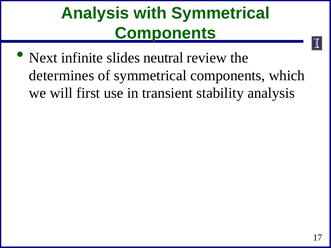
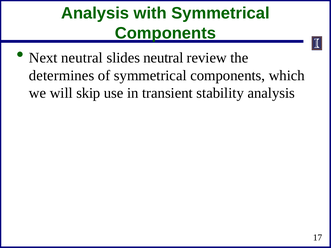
Next infinite: infinite -> neutral
first: first -> skip
